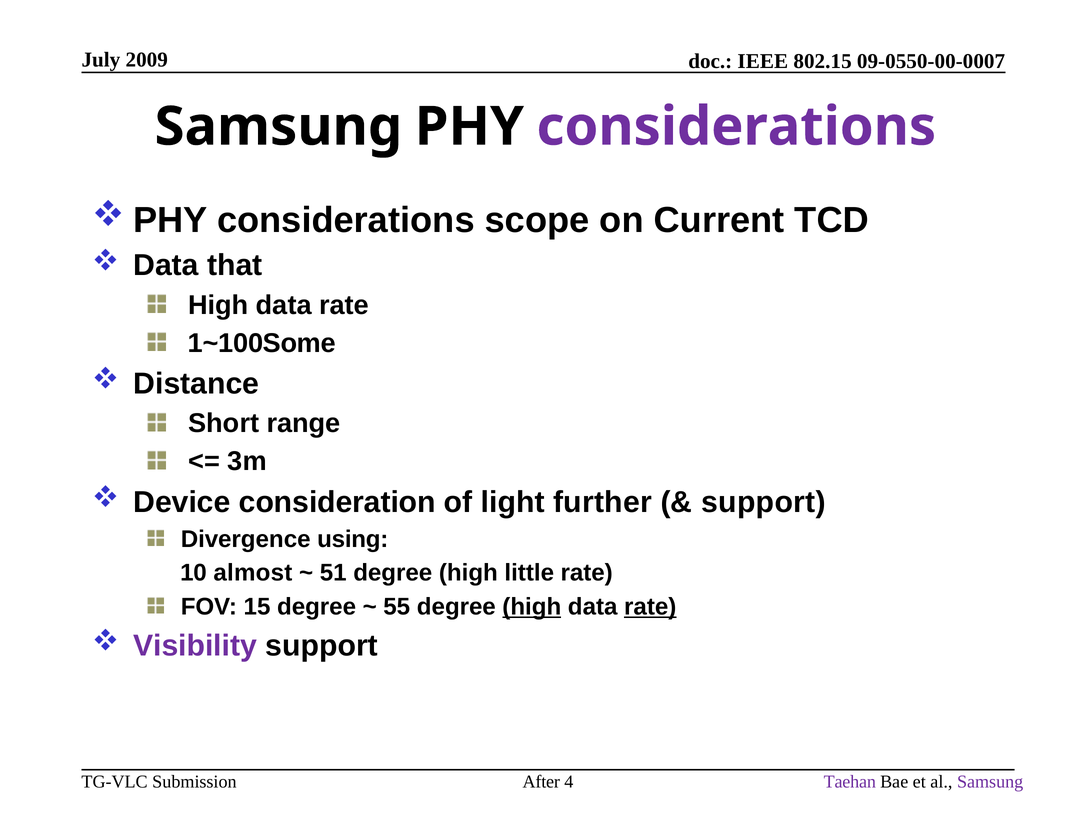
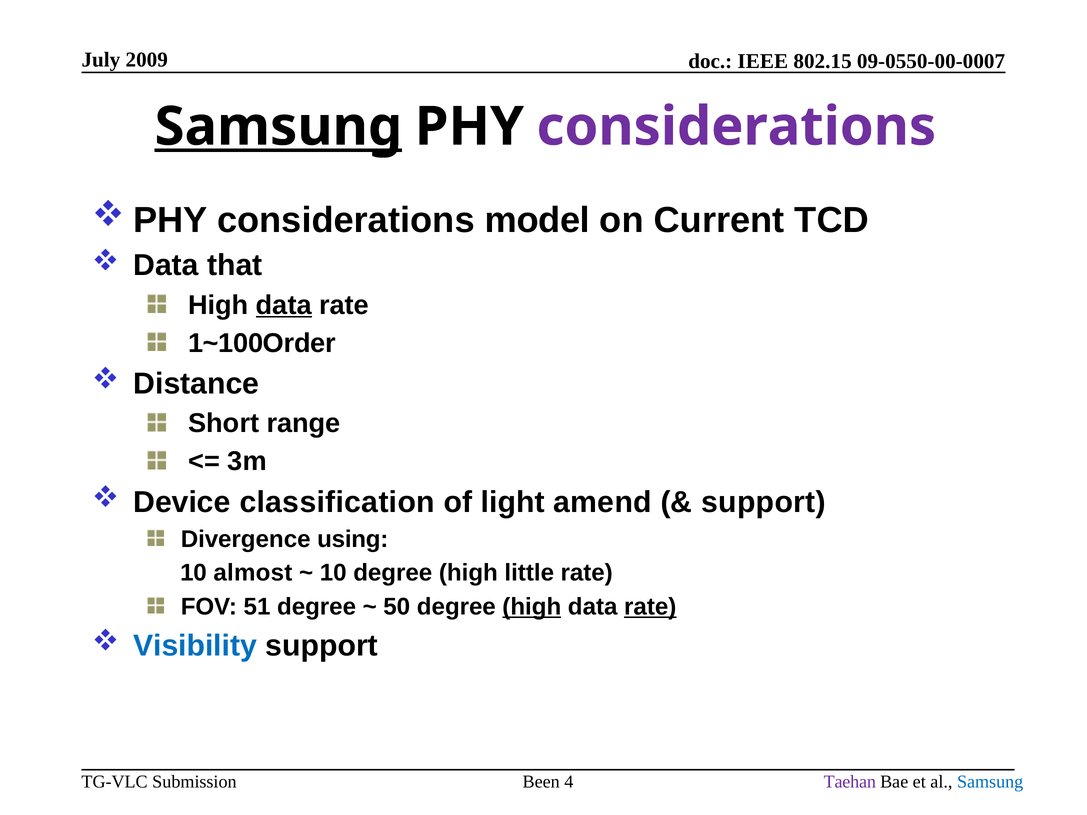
Samsung at (278, 127) underline: none -> present
scope: scope -> model
data at (284, 305) underline: none -> present
1~100Some: 1~100Some -> 1~100Order
consideration: consideration -> classification
further: further -> amend
51 at (333, 573): 51 -> 10
15: 15 -> 51
55: 55 -> 50
Visibility colour: purple -> blue
Samsung at (990, 782) colour: purple -> blue
After: After -> Been
